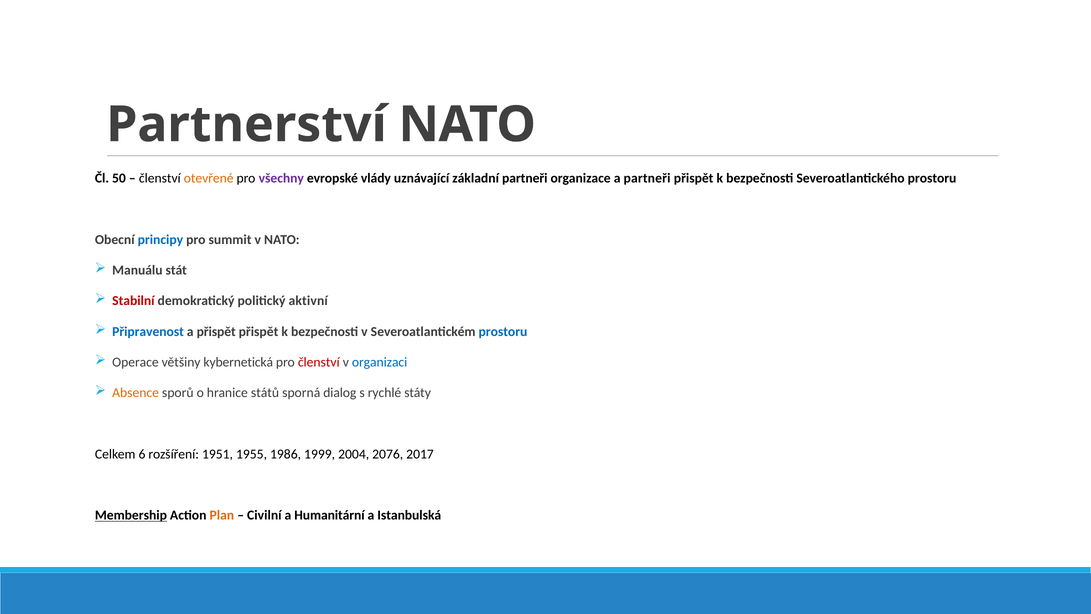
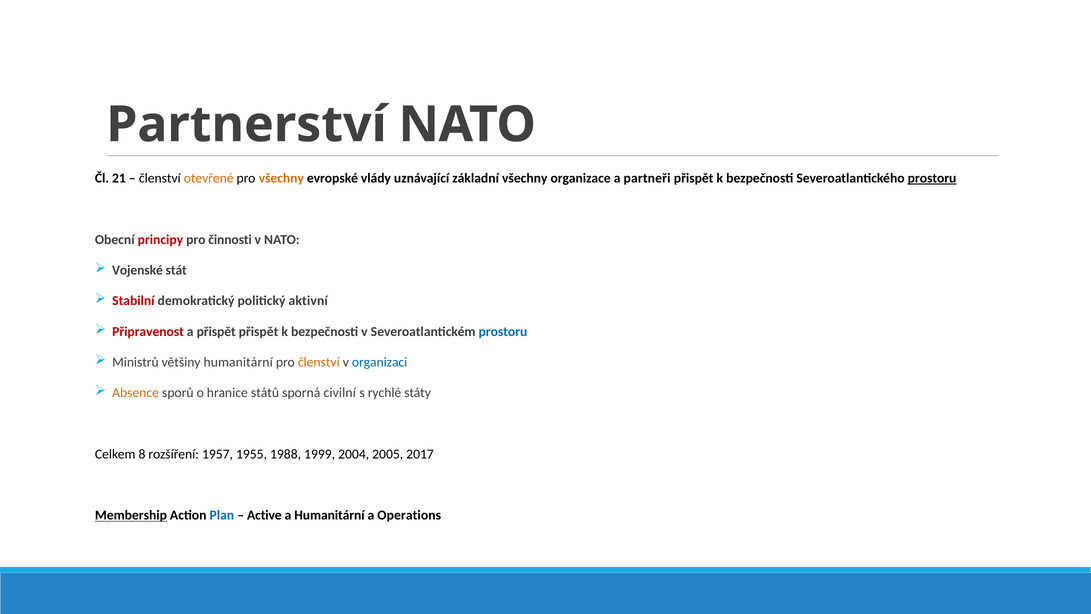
50: 50 -> 21
všechny at (281, 178) colour: purple -> orange
základní partneři: partneři -> všechny
prostoru at (932, 178) underline: none -> present
principy colour: blue -> red
summit: summit -> činnosti
Manuálu: Manuálu -> Vojenské
Připravenost colour: blue -> red
Operace: Operace -> Ministrů
většiny kybernetická: kybernetická -> humanitární
členství at (319, 362) colour: red -> orange
dialog: dialog -> civilní
6: 6 -> 8
1951: 1951 -> 1957
1986: 1986 -> 1988
2076: 2076 -> 2005
Plan colour: orange -> blue
Civilní: Civilní -> Active
Istanbulská: Istanbulská -> Operations
